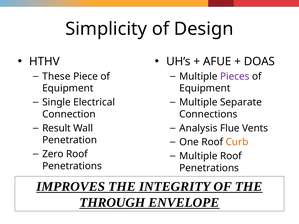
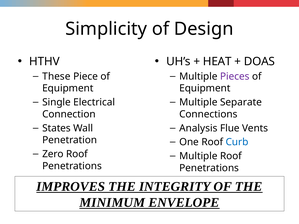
AFUE: AFUE -> HEAT
Result: Result -> States
Curb colour: orange -> blue
THROUGH: THROUGH -> MINIMUM
